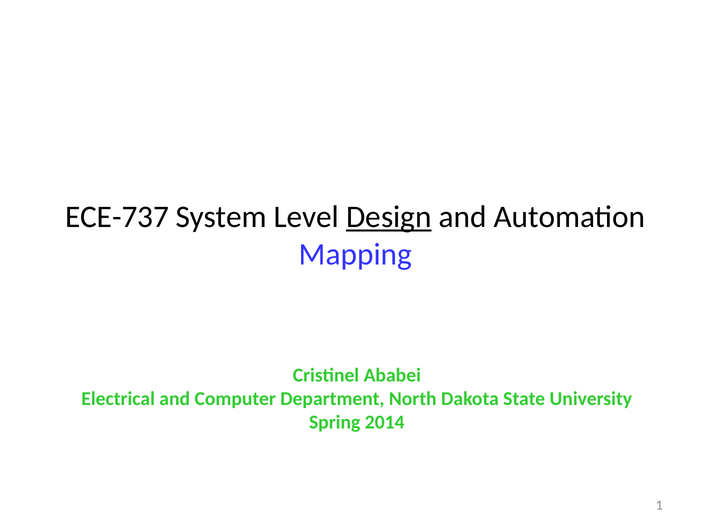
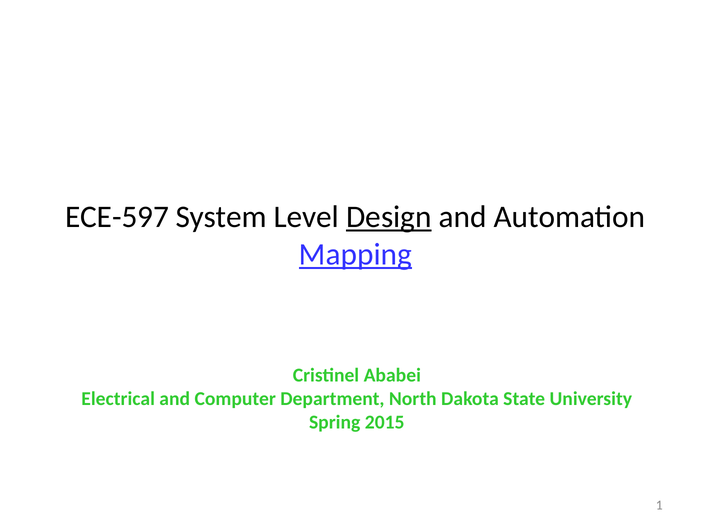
ECE-737: ECE-737 -> ECE-597
Mapping underline: none -> present
2014: 2014 -> 2015
